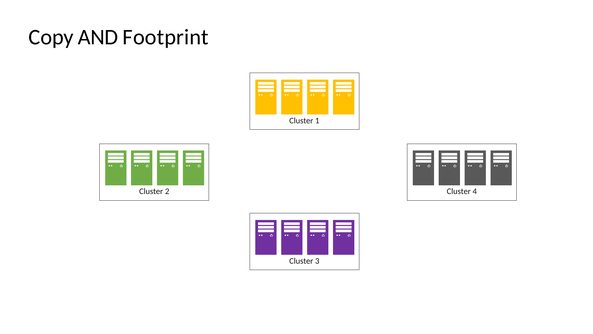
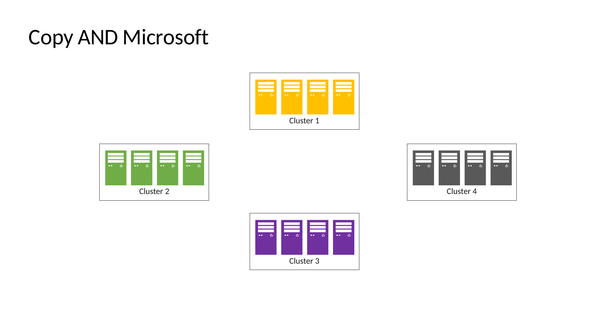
Footprint: Footprint -> Microsoft
